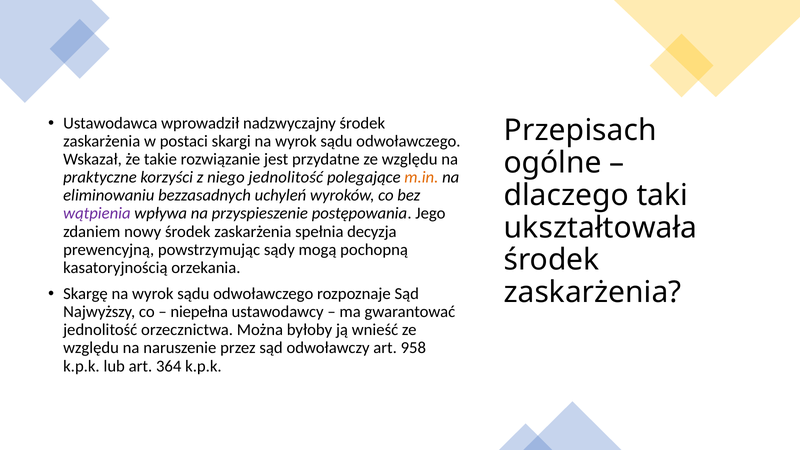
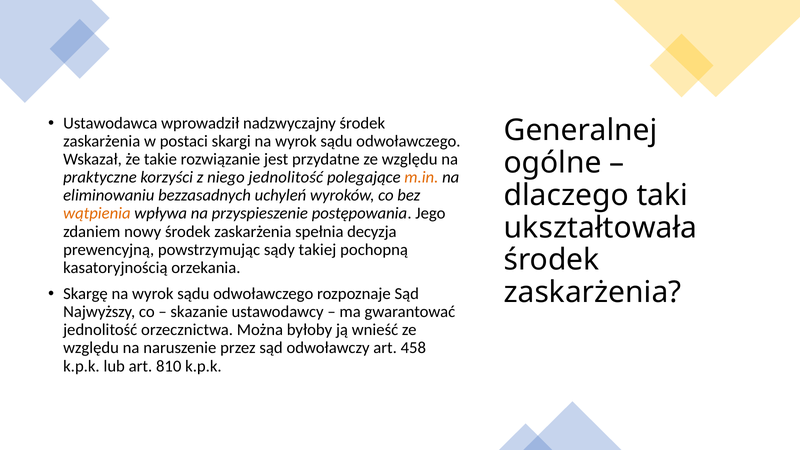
Przepisach: Przepisach -> Generalnej
wątpienia colour: purple -> orange
mogą: mogą -> takiej
niepełna: niepełna -> skazanie
958: 958 -> 458
364: 364 -> 810
